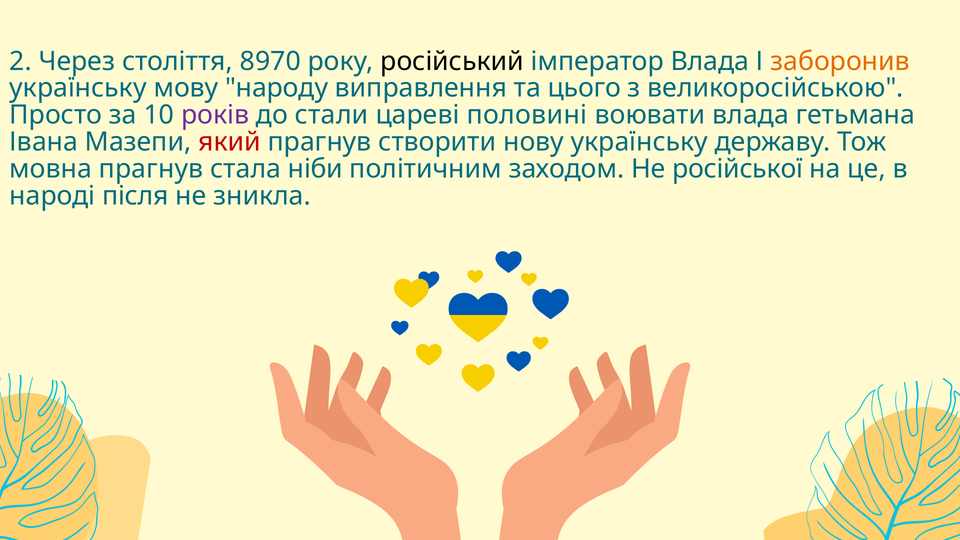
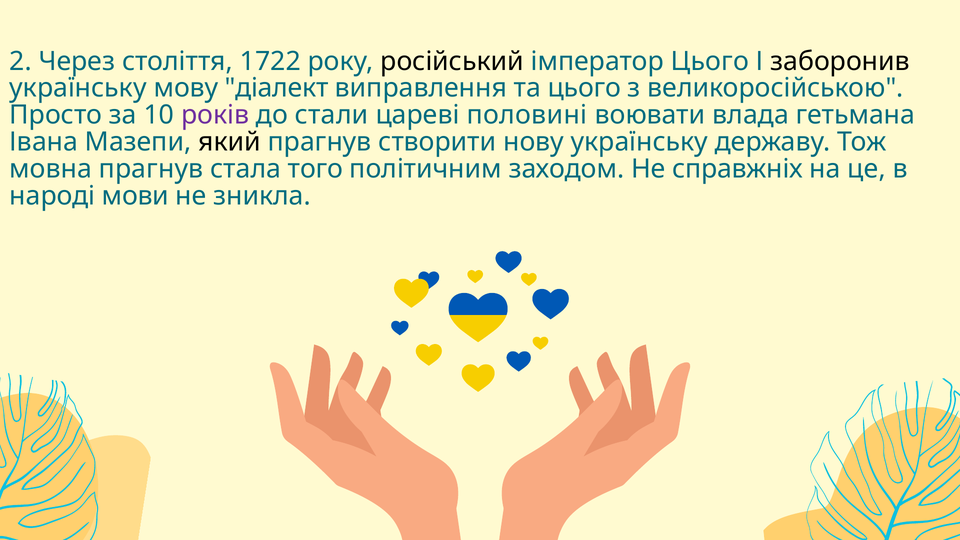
8970: 8970 -> 1722
імператор Влада: Влада -> Цього
заборонив colour: orange -> black
народу: народу -> діалект
який colour: red -> black
ніби: ніби -> того
російської: російської -> справжніх
після: після -> мови
